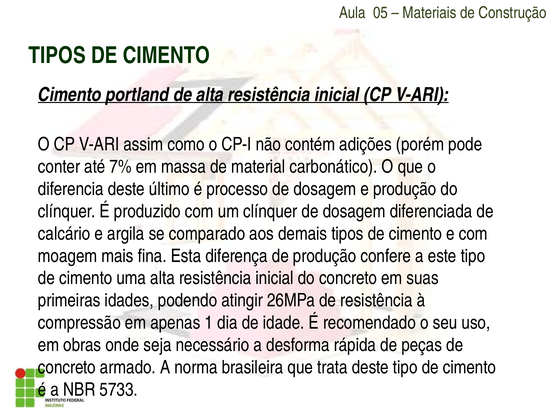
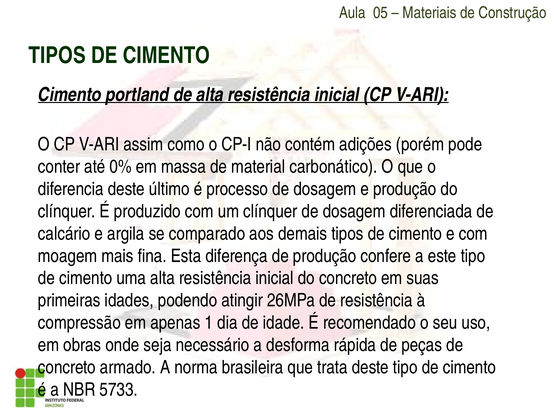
7%: 7% -> 0%
